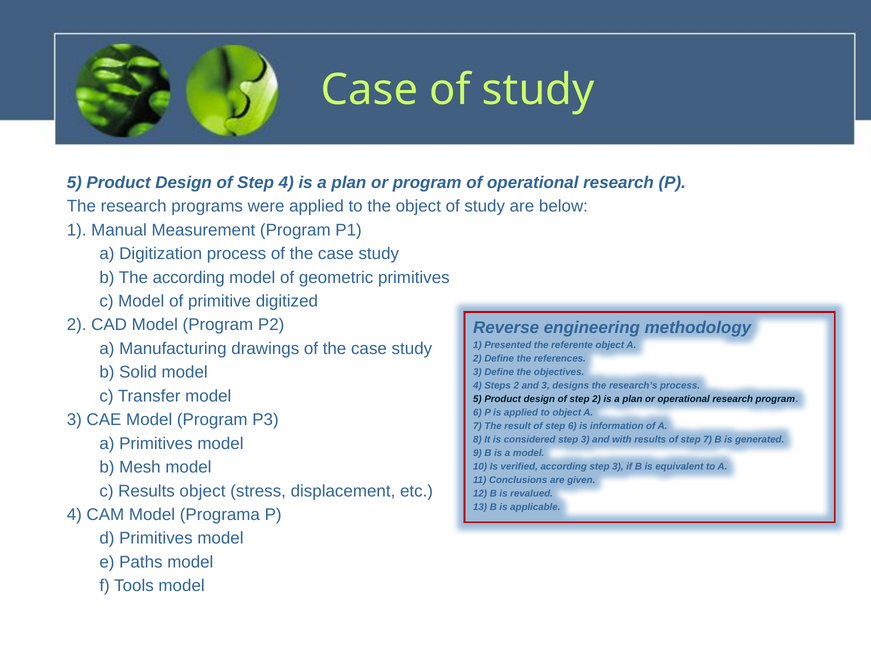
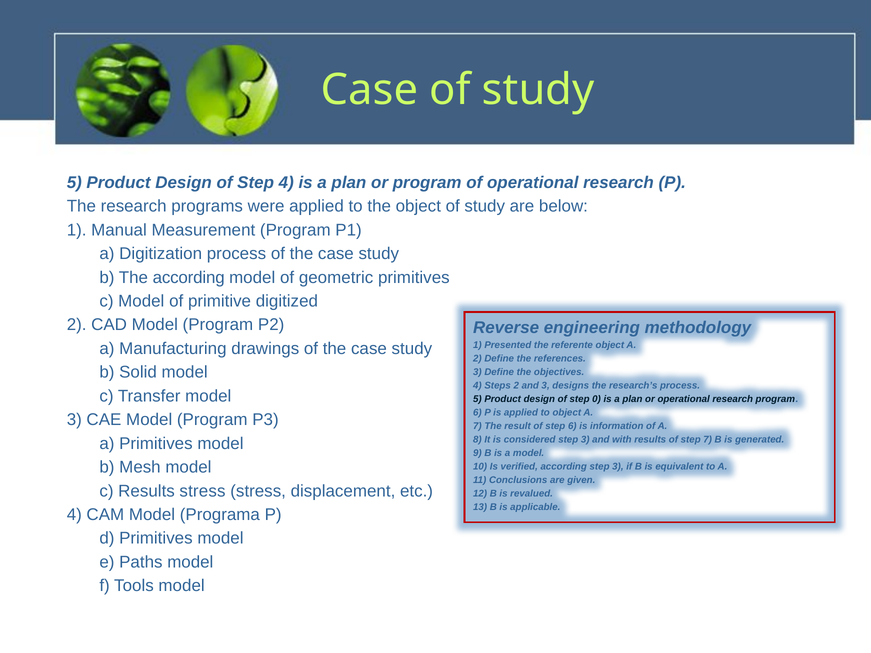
step 2: 2 -> 0
Results object: object -> stress
